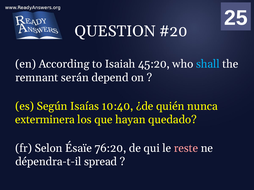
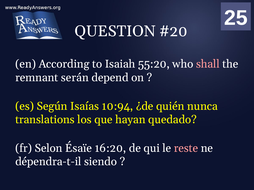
45:20: 45:20 -> 55:20
shall colour: light blue -> pink
10:40: 10:40 -> 10:94
exterminera: exterminera -> translations
76:20: 76:20 -> 16:20
spread: spread -> siendo
